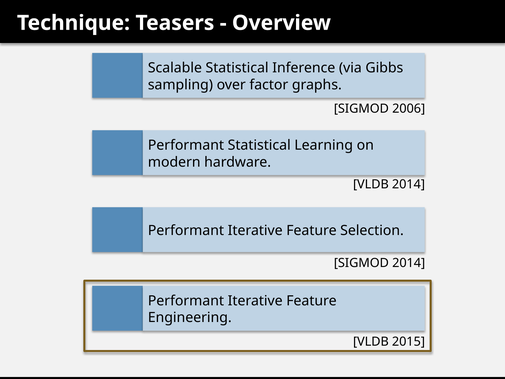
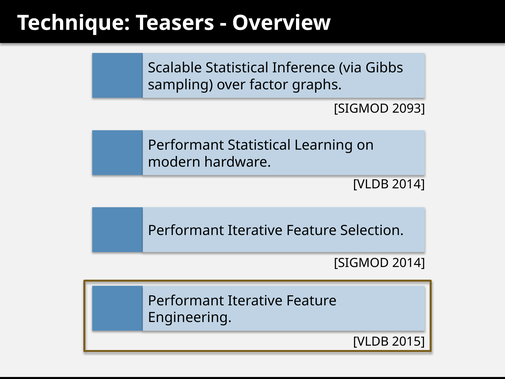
2006: 2006 -> 2093
